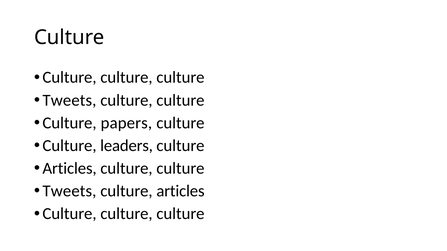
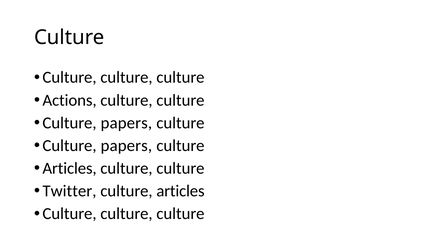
Tweets at (69, 100): Tweets -> Actions
leaders at (127, 146): leaders -> papers
Tweets at (69, 191): Tweets -> Twitter
